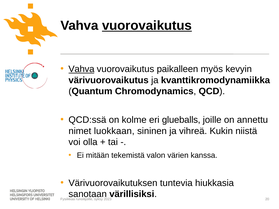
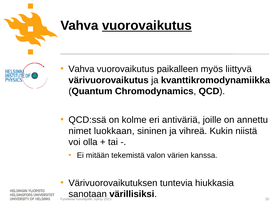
Vahva at (81, 69) underline: present -> none
kevyin: kevyin -> liittyvä
glueballs: glueballs -> antiväriä
